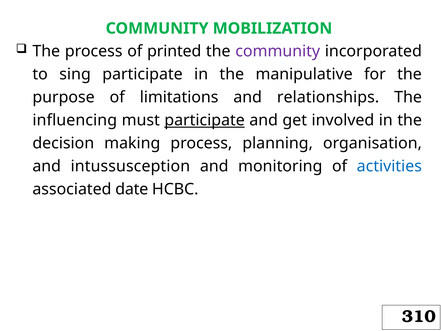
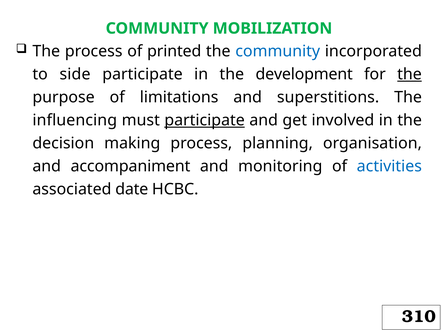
community at (278, 51) colour: purple -> blue
sing: sing -> side
manipulative: manipulative -> development
the at (410, 74) underline: none -> present
relationships: relationships -> superstitions
intussusception: intussusception -> accompaniment
